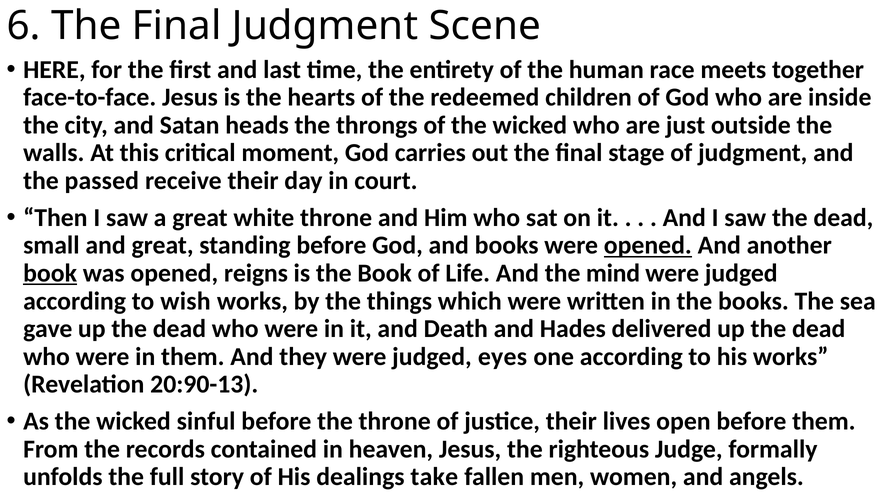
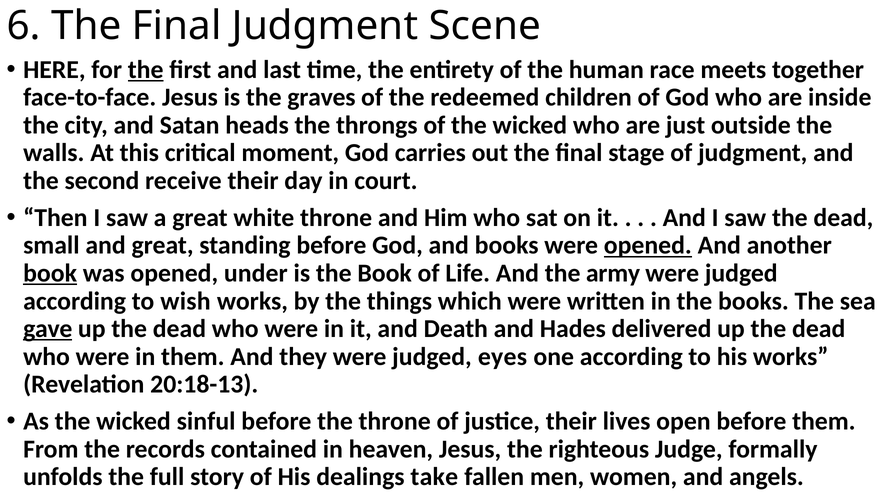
the at (146, 69) underline: none -> present
hearts: hearts -> graves
passed: passed -> second
reigns: reigns -> under
mind: mind -> army
gave underline: none -> present
20:90-13: 20:90-13 -> 20:18-13
